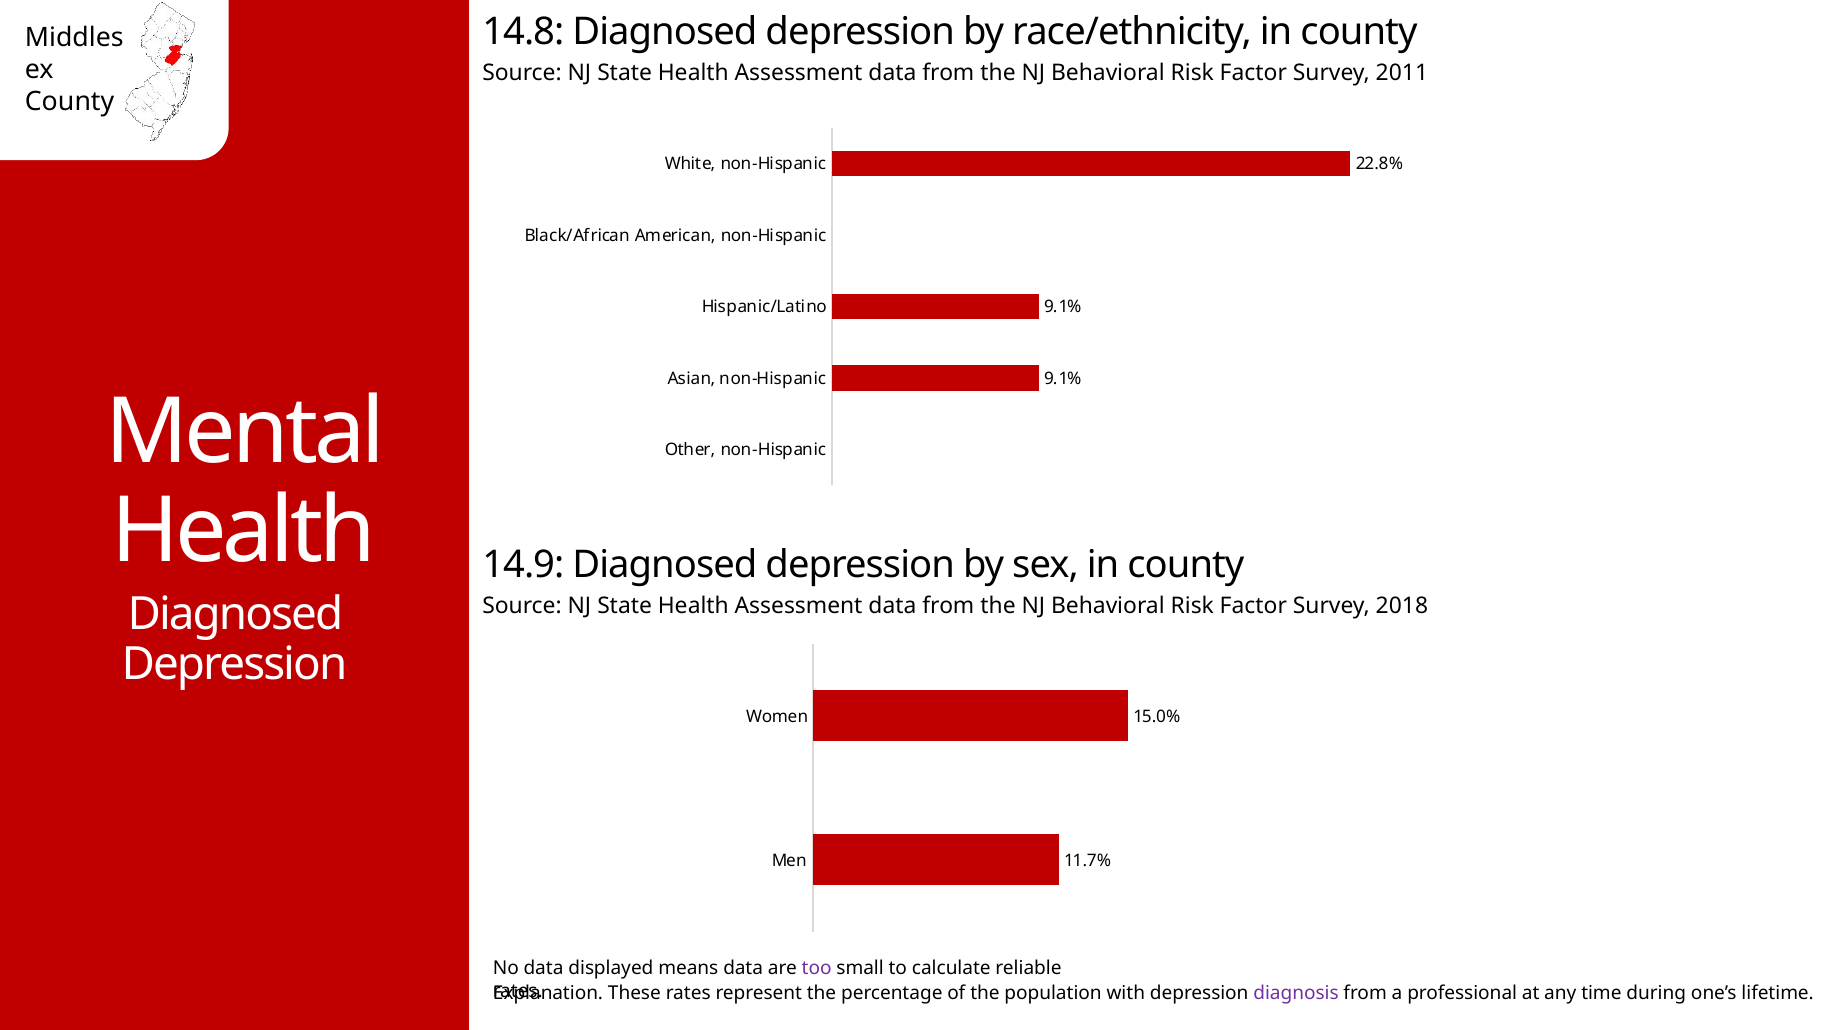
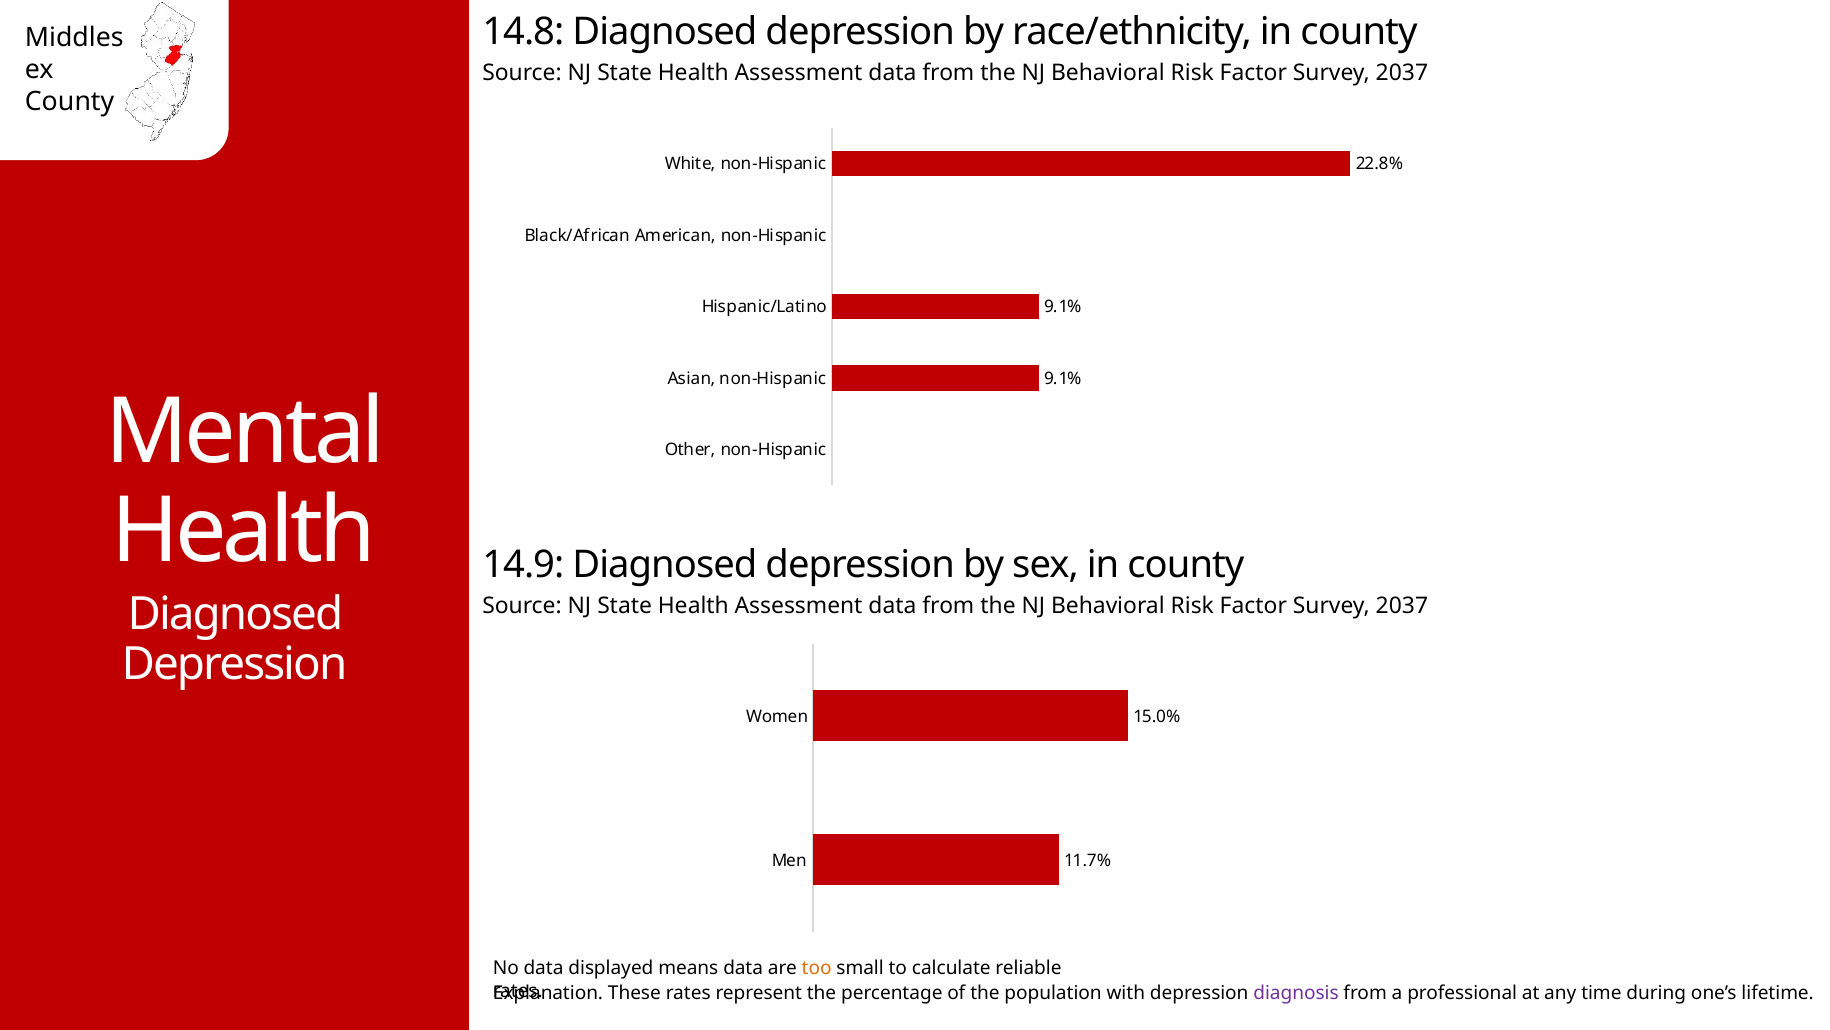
2011 at (1402, 73): 2011 -> 2037
2018 at (1402, 605): 2018 -> 2037
too colour: purple -> orange
